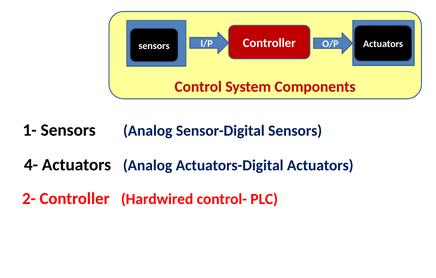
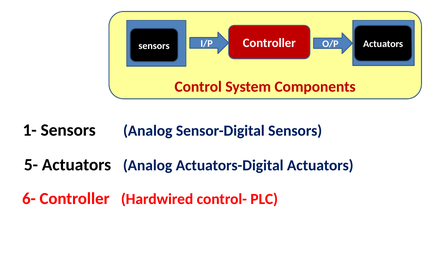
4-: 4- -> 5-
2-: 2- -> 6-
